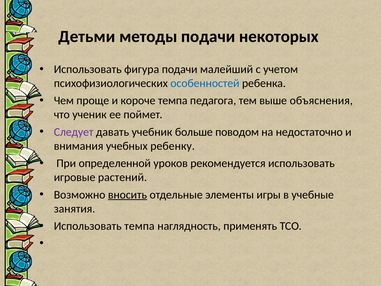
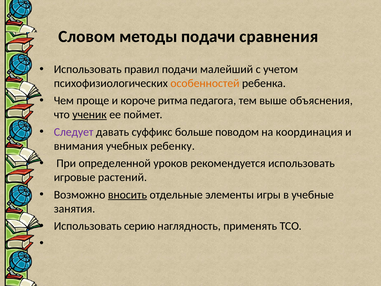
Детьми: Детьми -> Словом
некоторых: некоторых -> сравнения
фигура: фигура -> правил
особенностей colour: blue -> orange
короче темпа: темпа -> ритма
ученик underline: none -> present
учебник: учебник -> суффикс
недостаточно: недостаточно -> координация
Использовать темпа: темпа -> серию
